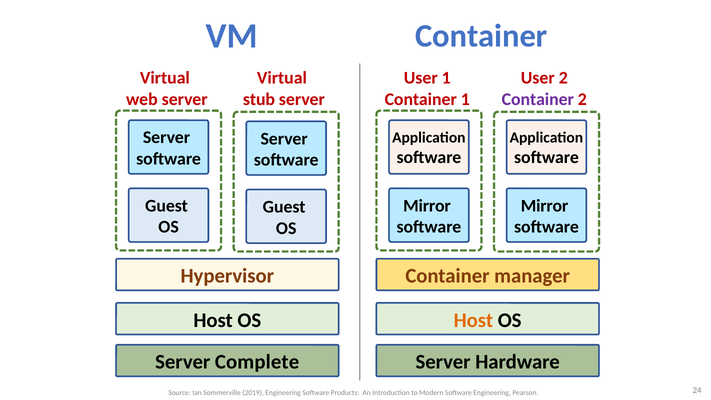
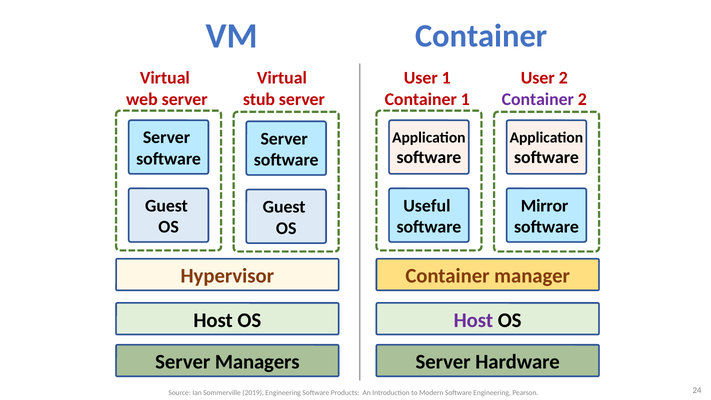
Mirror at (427, 206): Mirror -> Useful
Host at (473, 320) colour: orange -> purple
Complete: Complete -> Managers
